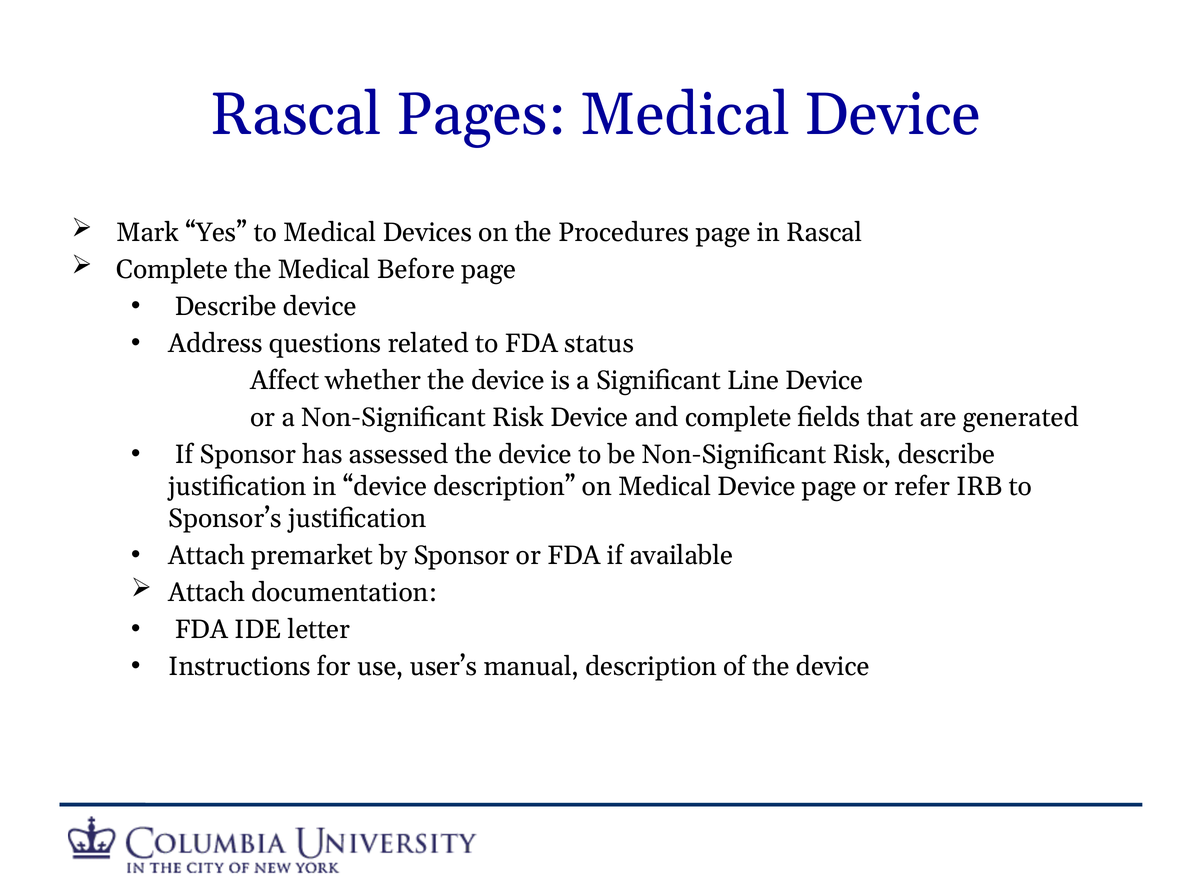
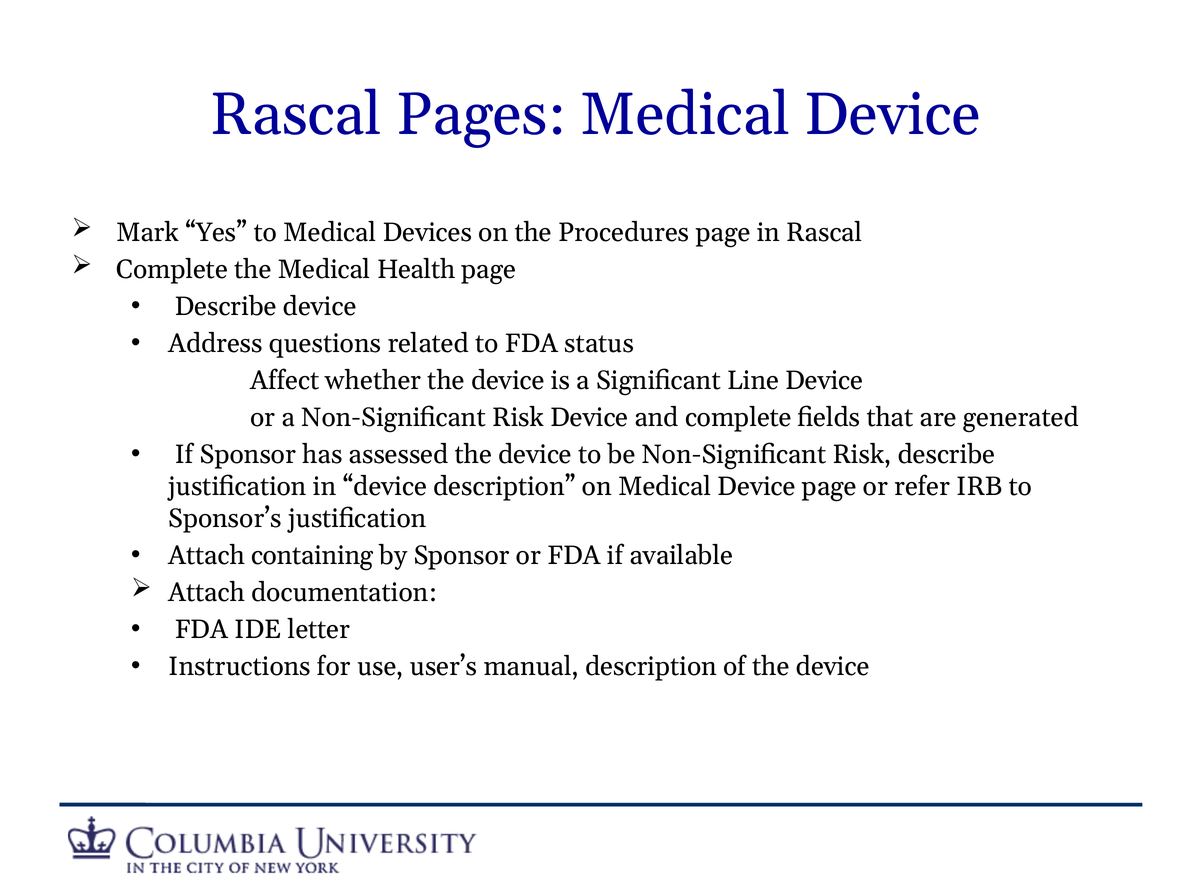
Before: Before -> Health
premarket: premarket -> containing
